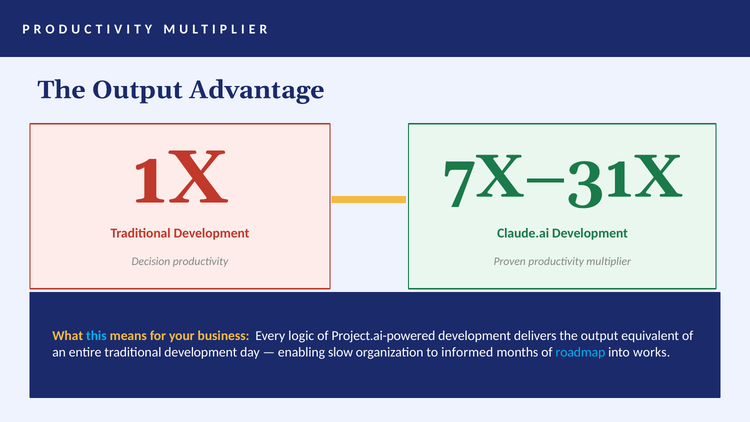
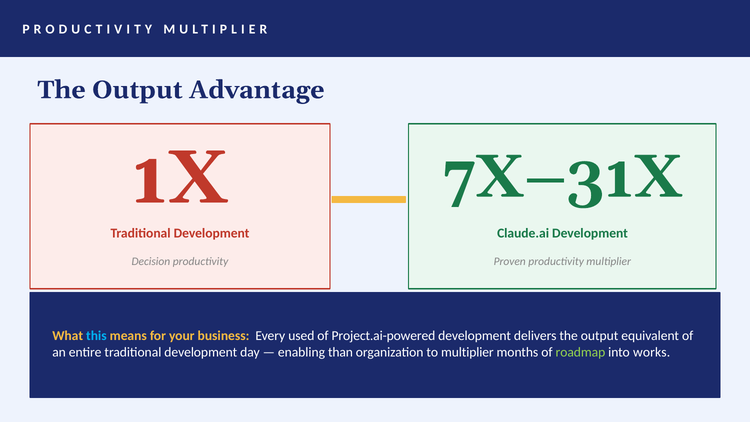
logic: logic -> used
slow: slow -> than
to informed: informed -> multiplier
roadmap colour: light blue -> light green
